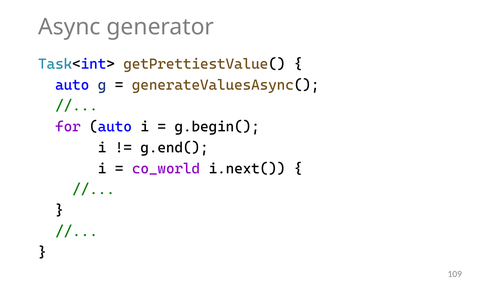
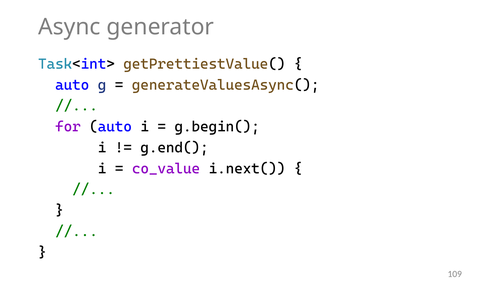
co_world: co_world -> co_value
